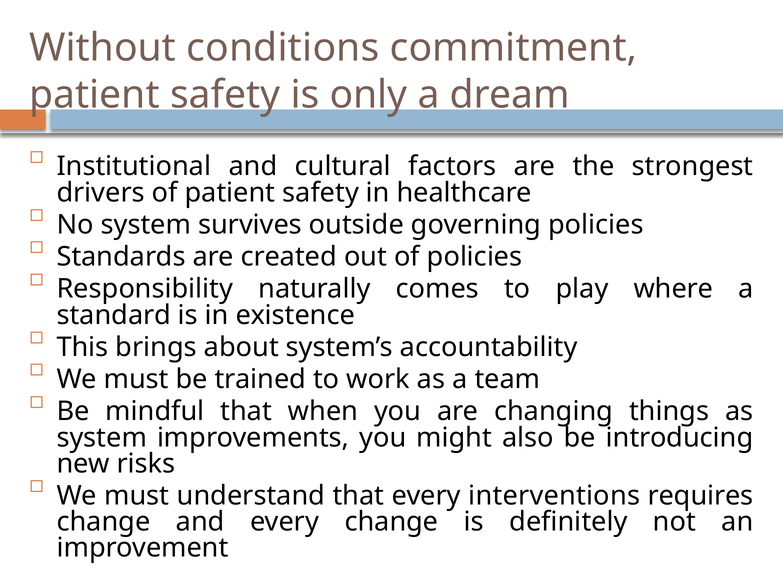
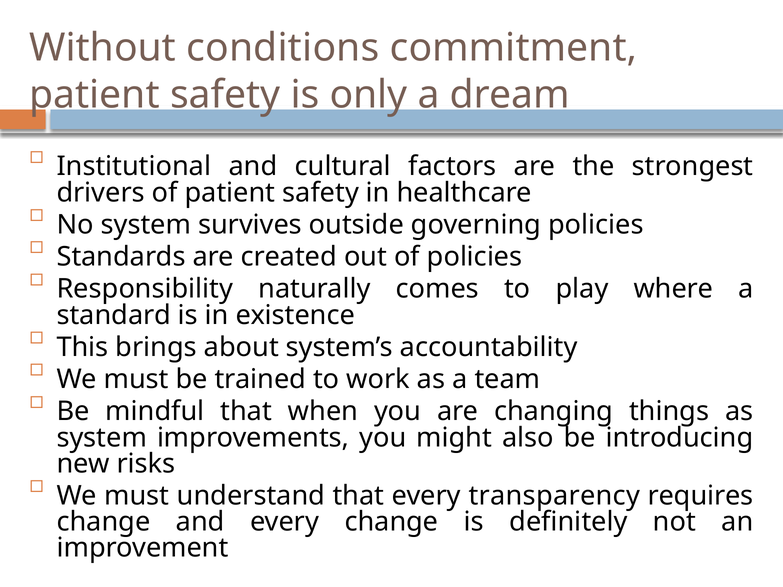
interventions: interventions -> transparency
